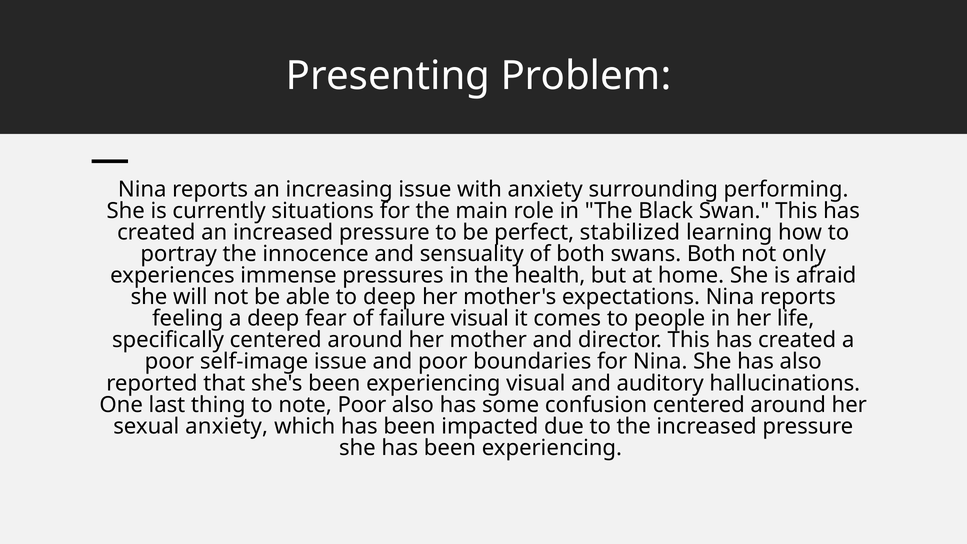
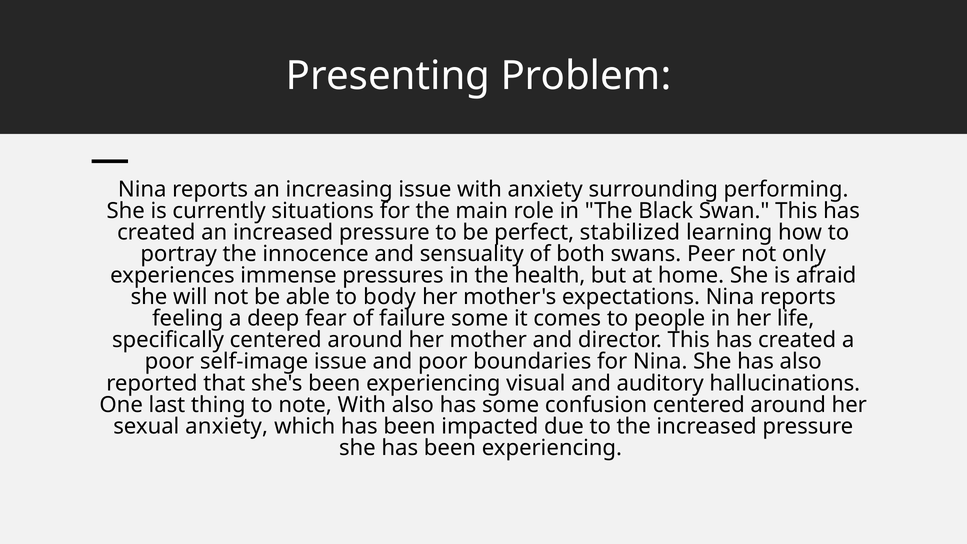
swans Both: Both -> Peer
to deep: deep -> body
failure visual: visual -> some
note Poor: Poor -> With
